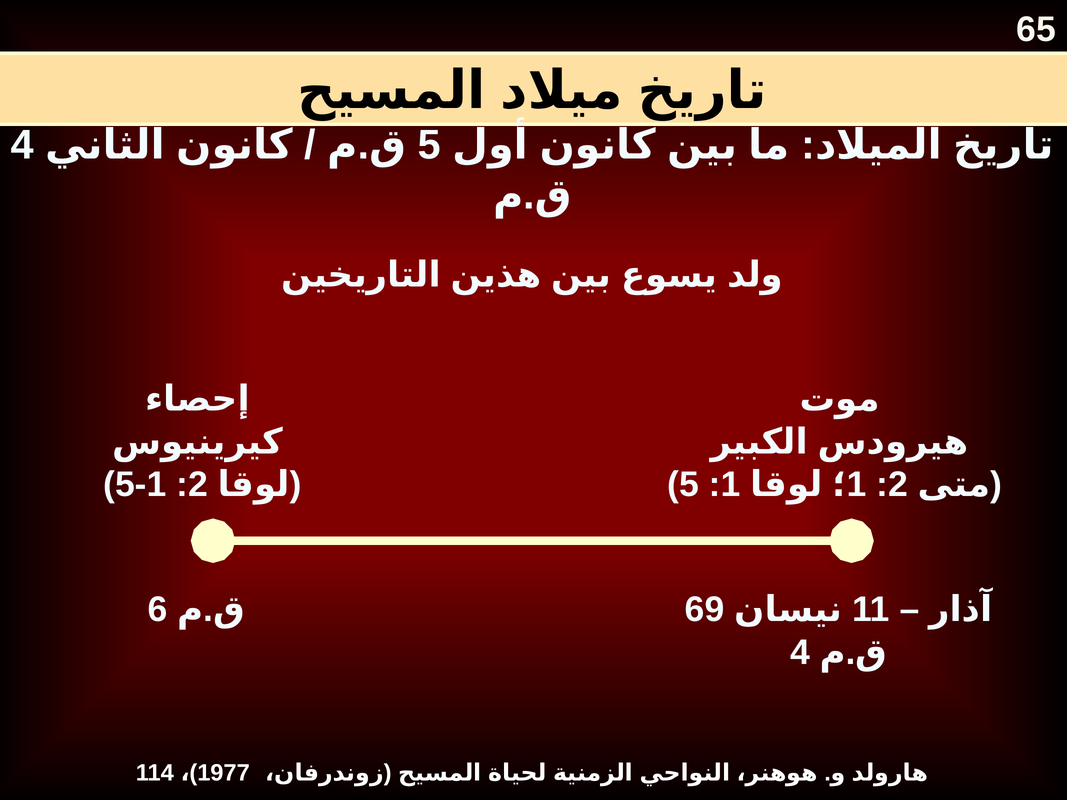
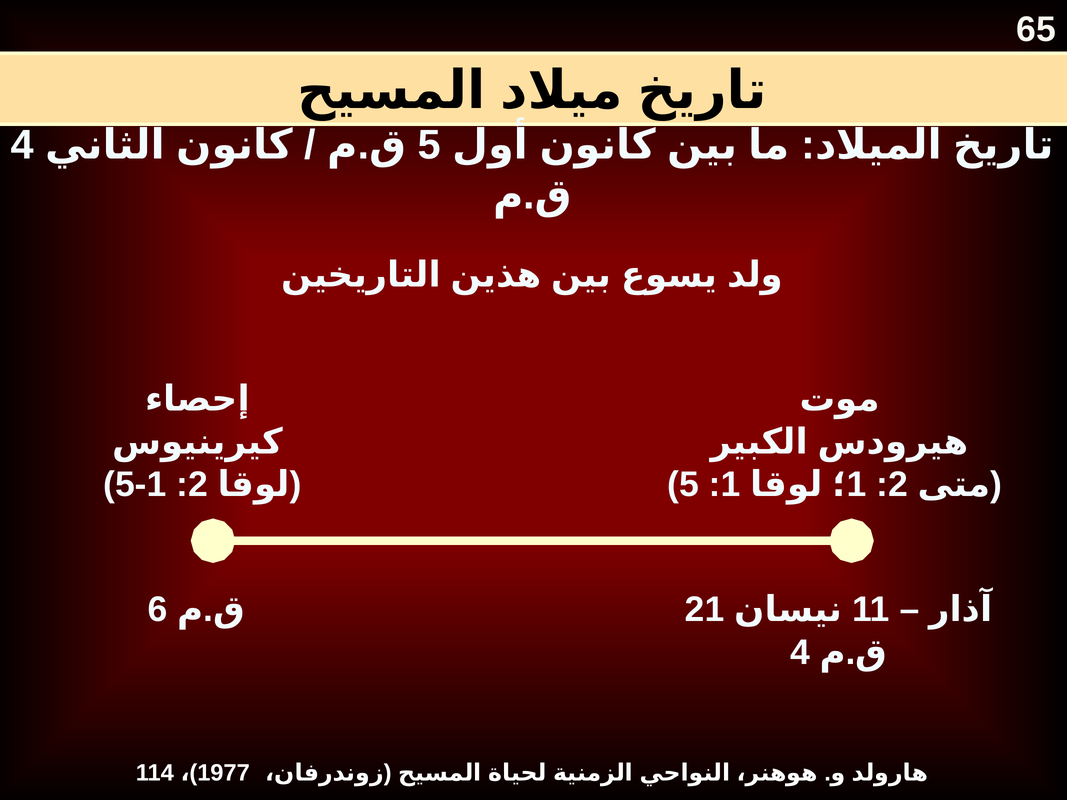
69: 69 -> 21
